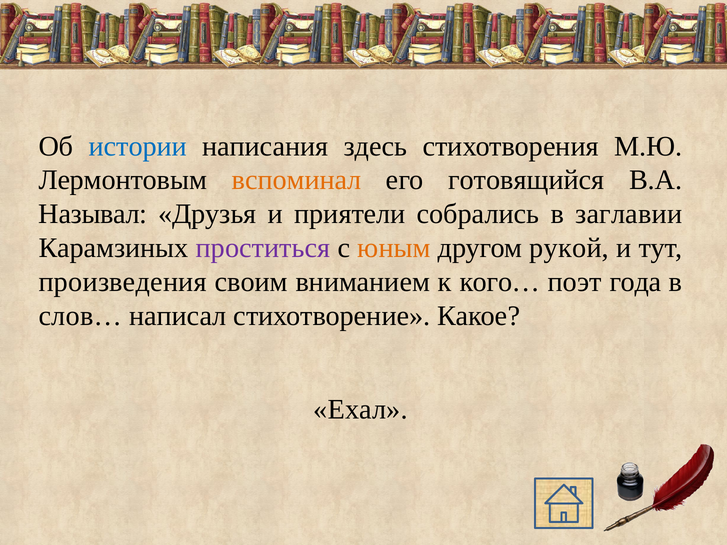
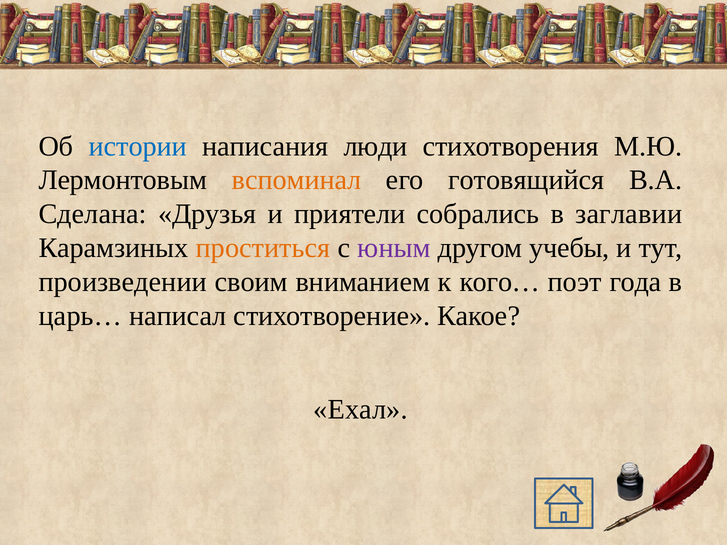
здесь: здесь -> люди
Называл: Называл -> Сделана
проститься colour: purple -> orange
юным colour: orange -> purple
рукой: рукой -> учебы
произведения: произведения -> произведении
слов…: слов… -> царь…
